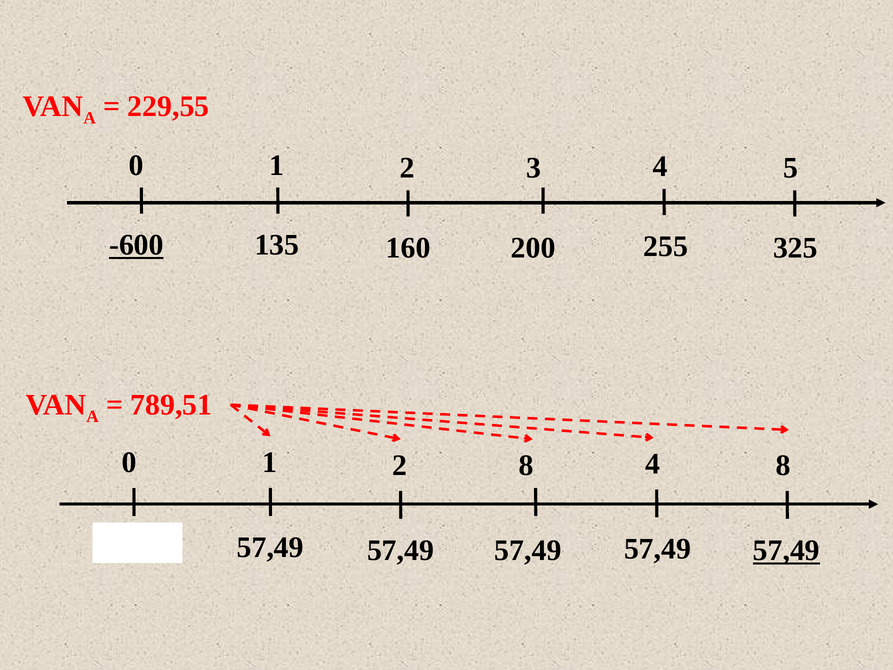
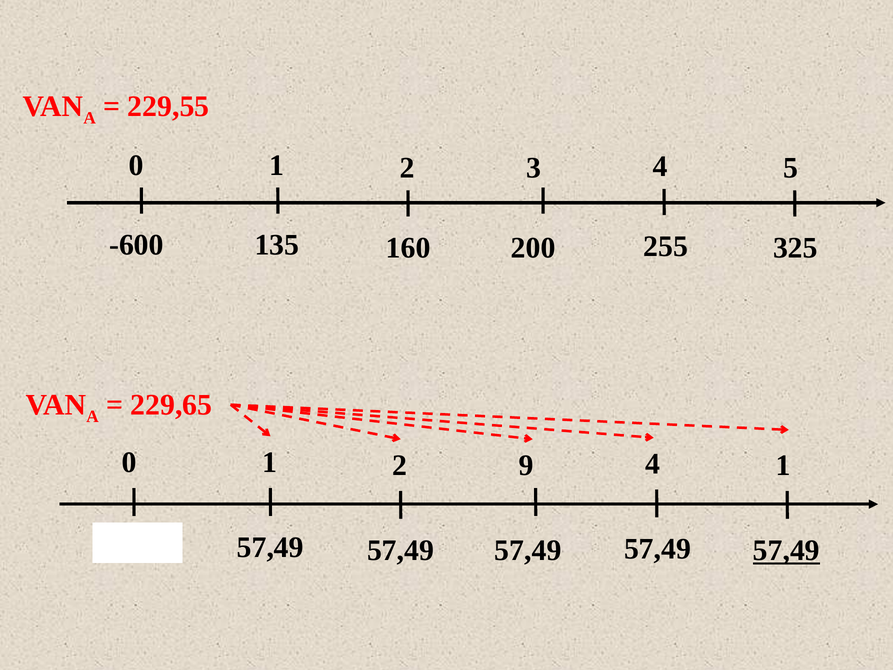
-600 underline: present -> none
789,51: 789,51 -> 229,65
2 8: 8 -> 9
4 8: 8 -> 1
